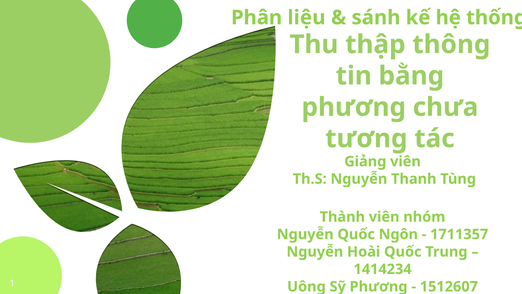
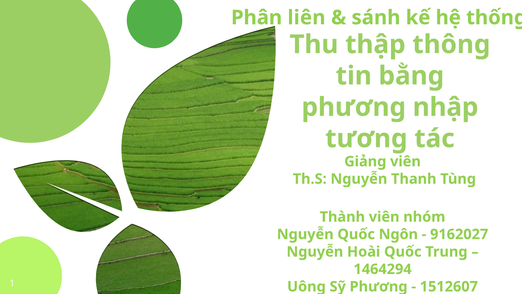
liệu: liệu -> liên
chưa: chưa -> nhập
1711357: 1711357 -> 9162027
1414234: 1414234 -> 1464294
